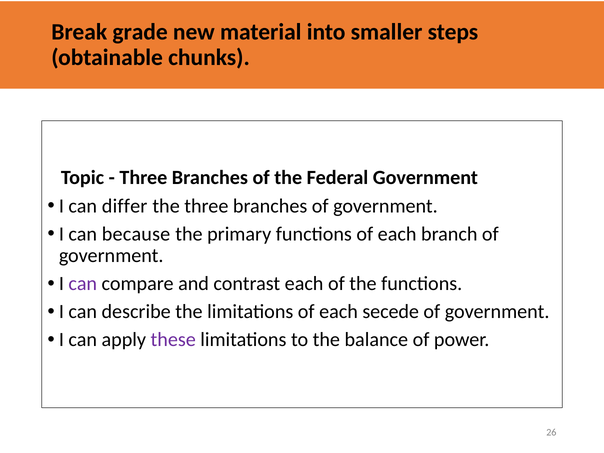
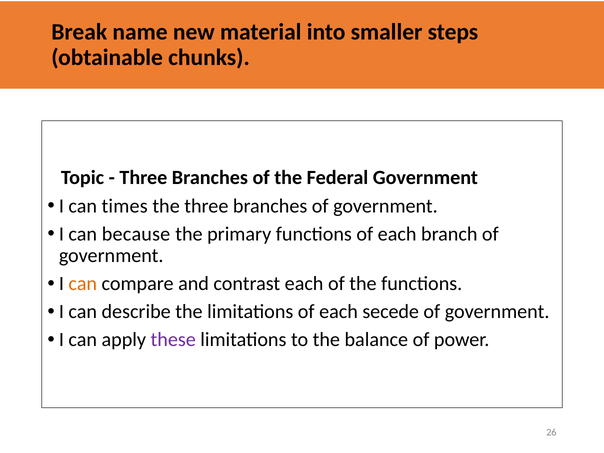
grade: grade -> name
differ: differ -> times
can at (83, 284) colour: purple -> orange
